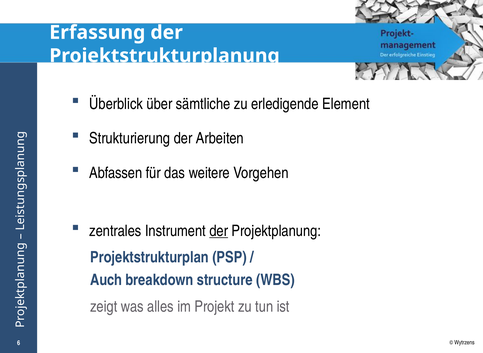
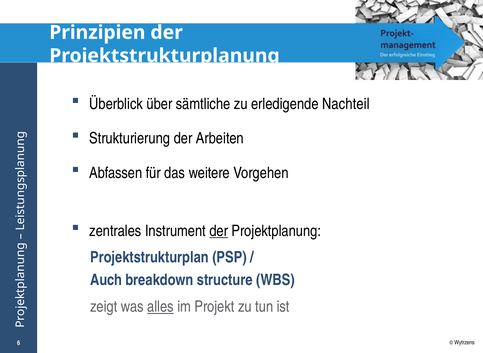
Erfassung: Erfassung -> Prinzipien
Element: Element -> Nachteil
alles underline: none -> present
